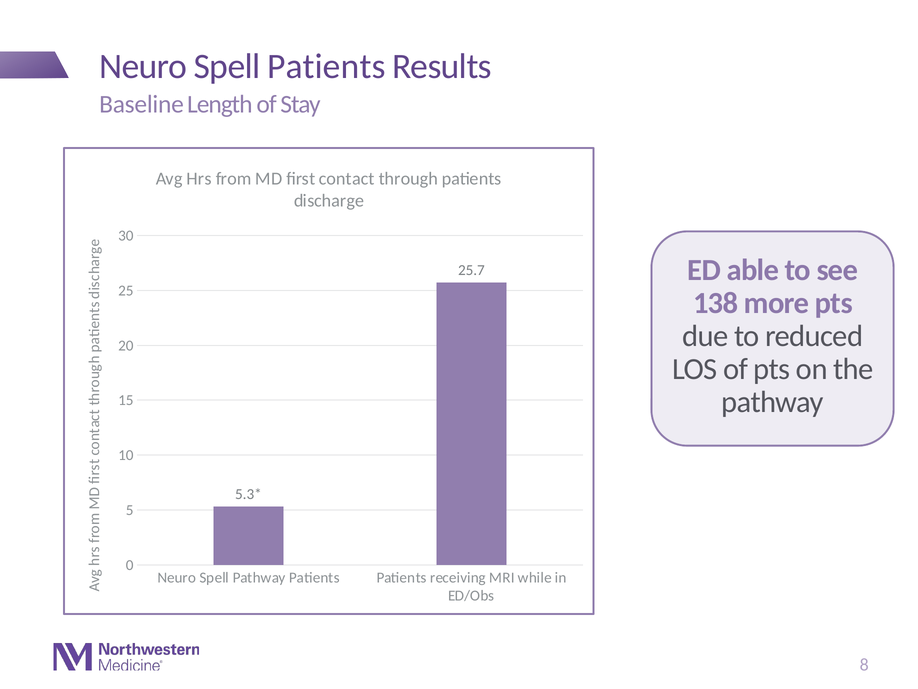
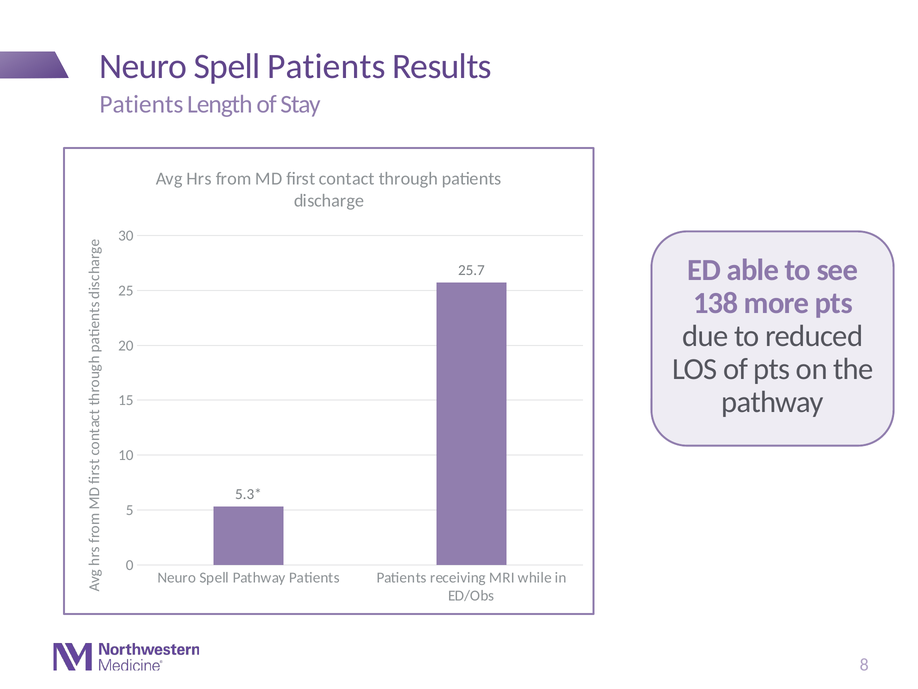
Baseline at (142, 104): Baseline -> Patients
